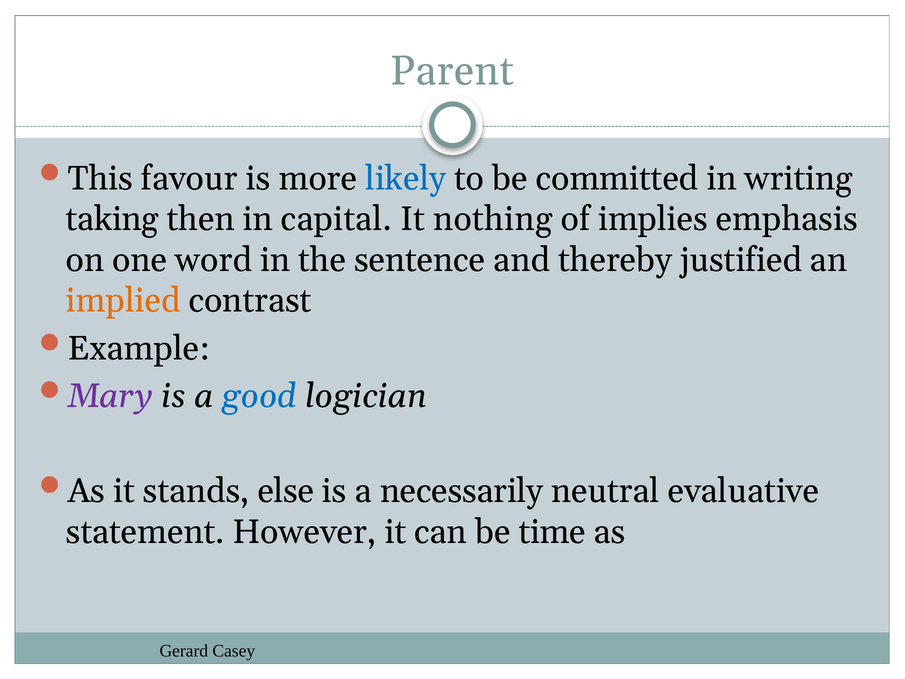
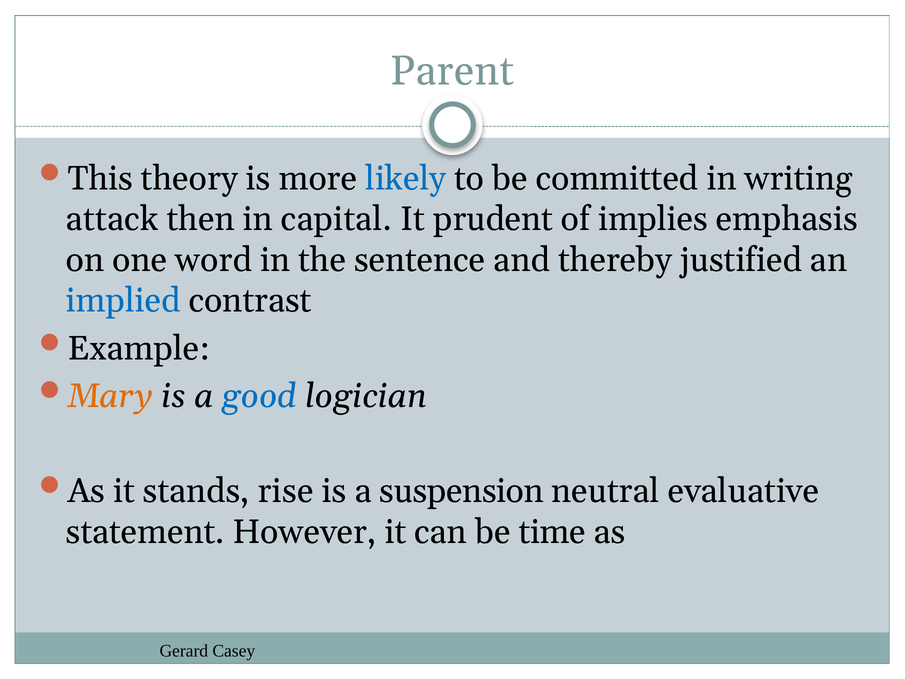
favour: favour -> theory
taking: taking -> attack
nothing: nothing -> prudent
implied colour: orange -> blue
Mary colour: purple -> orange
else: else -> rise
necessarily: necessarily -> suspension
